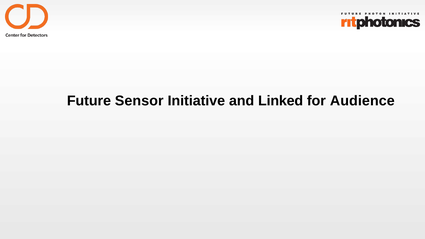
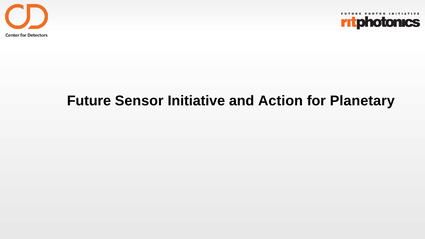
Linked: Linked -> Action
Audience: Audience -> Planetary
